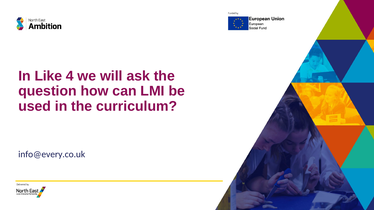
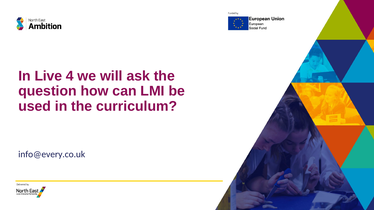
Like: Like -> Live
